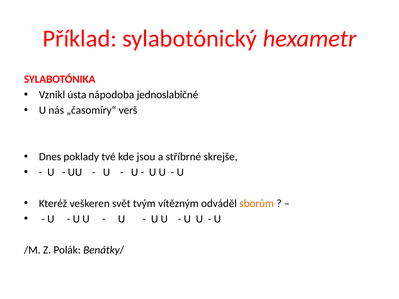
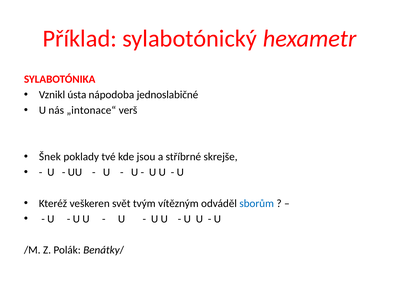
„časomíry“: „časomíry“ -> „intonace“
Dnes: Dnes -> Šnek
sborům colour: orange -> blue
